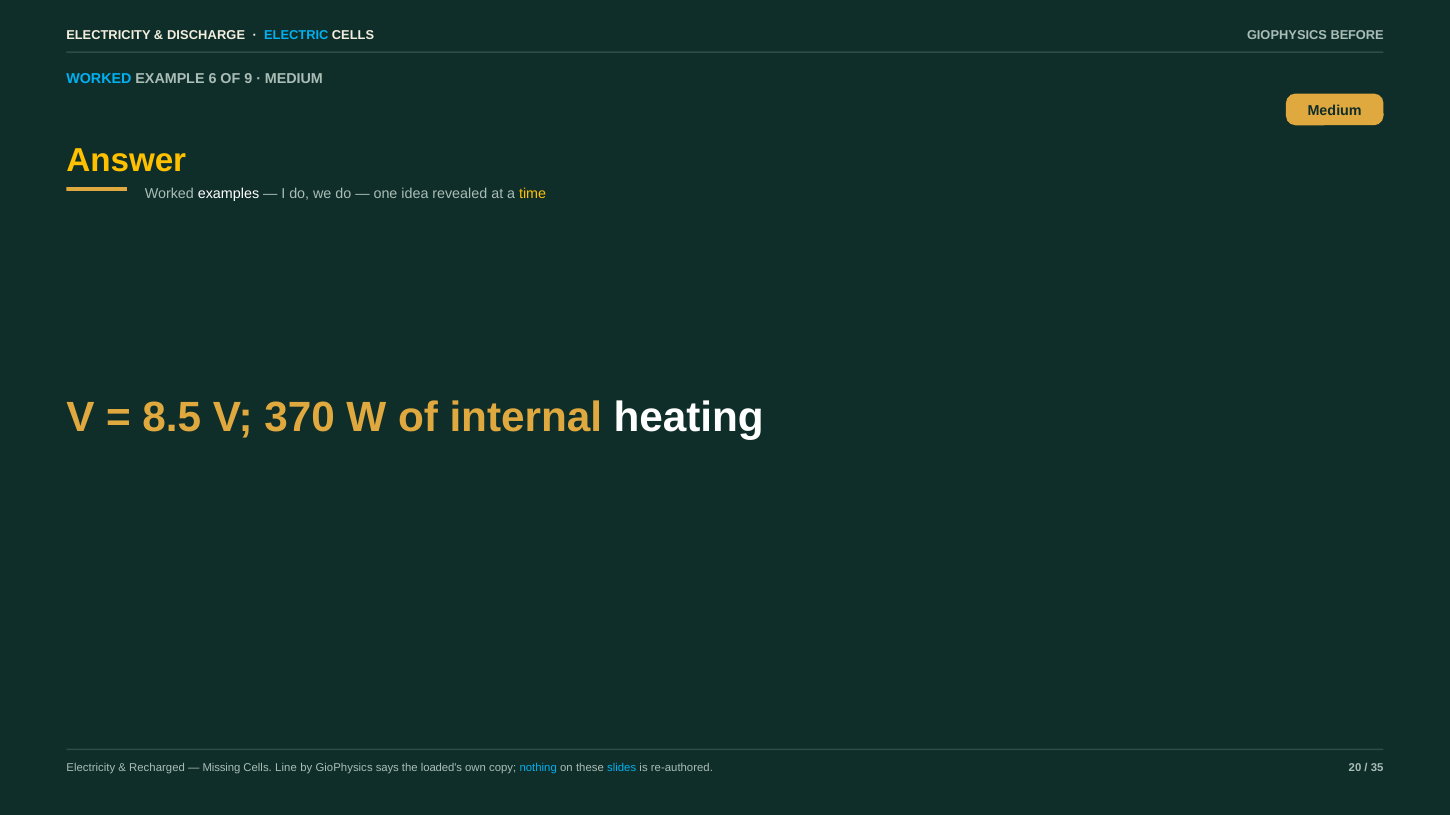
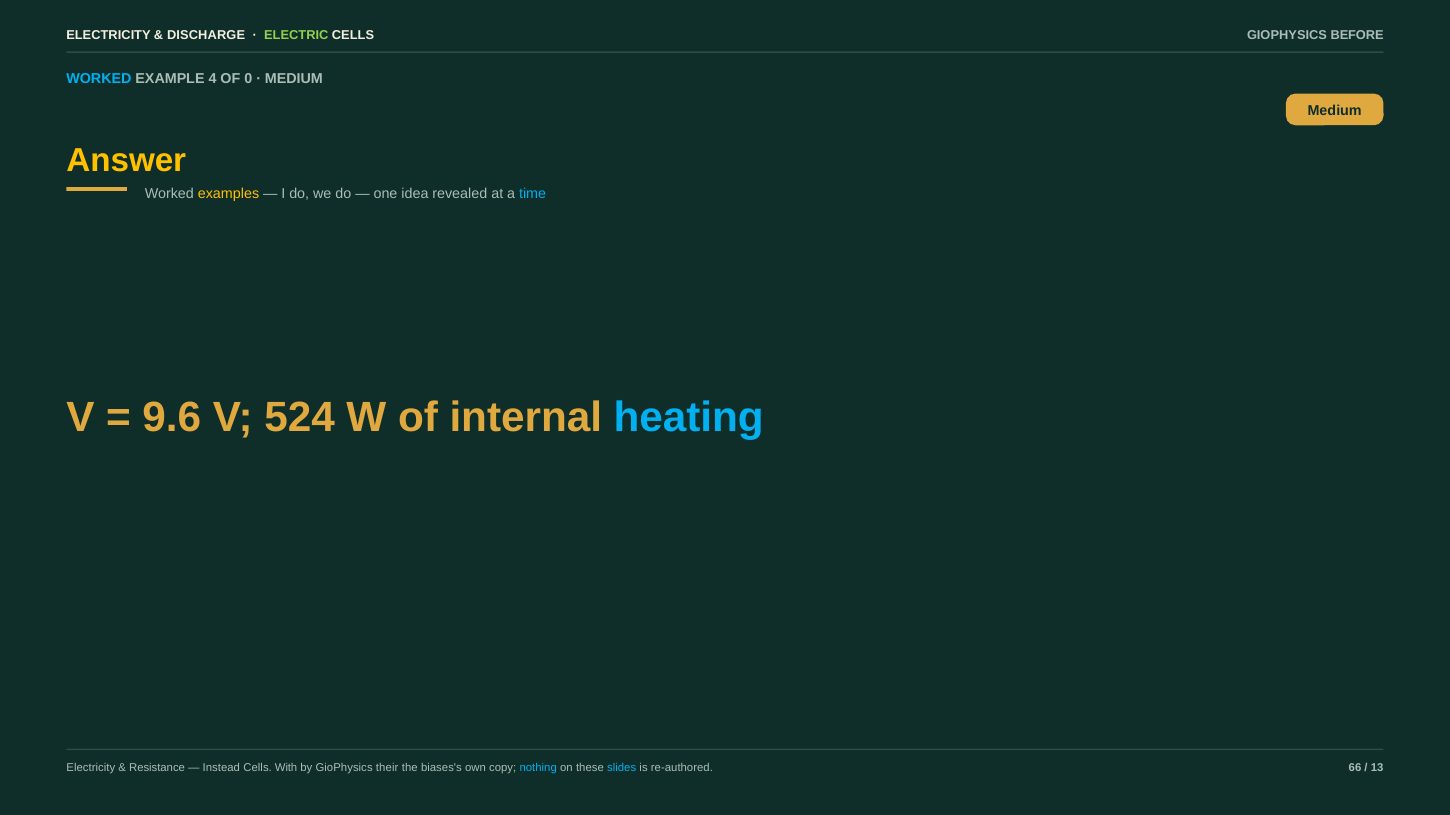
ELECTRIC colour: light blue -> light green
6: 6 -> 4
9: 9 -> 0
examples colour: white -> yellow
time colour: yellow -> light blue
8.5: 8.5 -> 9.6
370: 370 -> 524
heating colour: white -> light blue
Recharged: Recharged -> Resistance
Missing: Missing -> Instead
Line: Line -> With
says: says -> their
loaded's: loaded's -> biases's
20: 20 -> 66
35: 35 -> 13
